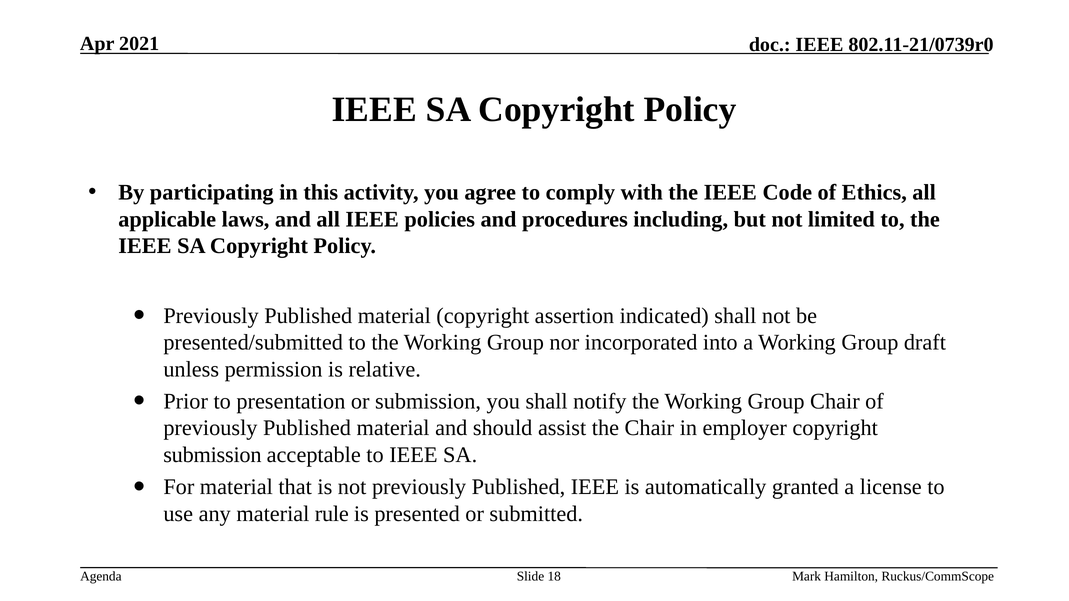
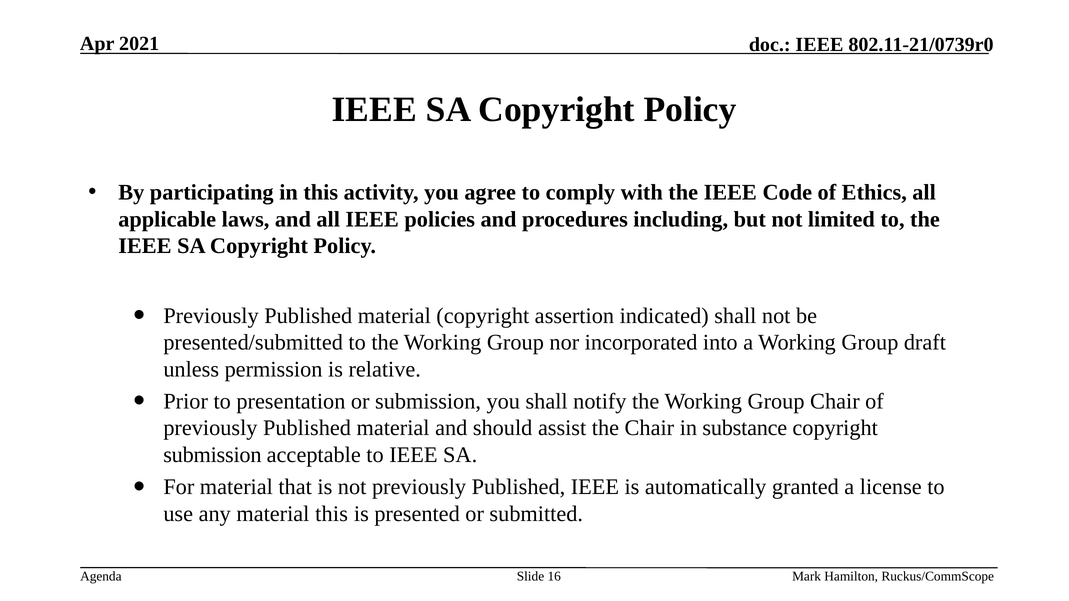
employer: employer -> substance
material rule: rule -> this
18: 18 -> 16
